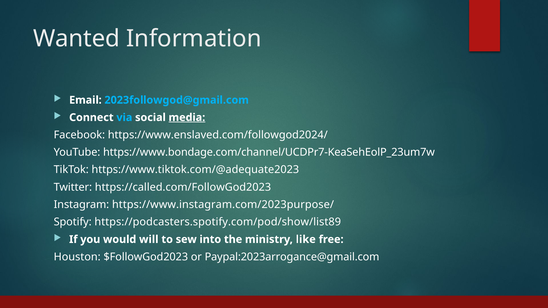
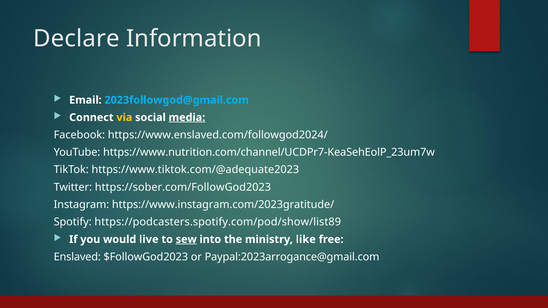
Wanted: Wanted -> Declare
via colour: light blue -> yellow
https://www.bondage.com/channel/UCDPr7-KeaSehEolP_23um7w: https://www.bondage.com/channel/UCDPr7-KeaSehEolP_23um7w -> https://www.nutrition.com/channel/UCDPr7-KeaSehEolP_23um7w
https://called.com/FollowGod2023: https://called.com/FollowGod2023 -> https://sober.com/FollowGod2023
https://www.instagram.com/2023purpose/: https://www.instagram.com/2023purpose/ -> https://www.instagram.com/2023gratitude/
will: will -> live
sew underline: none -> present
Houston: Houston -> Enslaved
